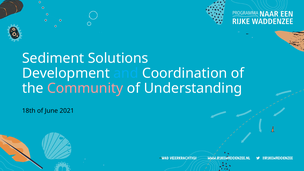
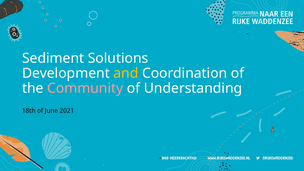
and colour: light blue -> yellow
